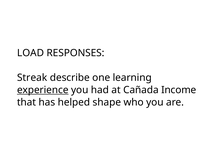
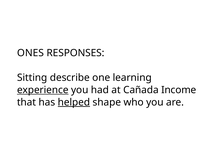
LOAD: LOAD -> ONES
Streak: Streak -> Sitting
helped underline: none -> present
